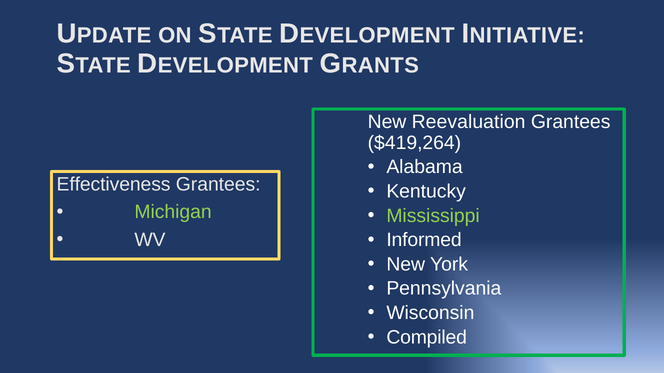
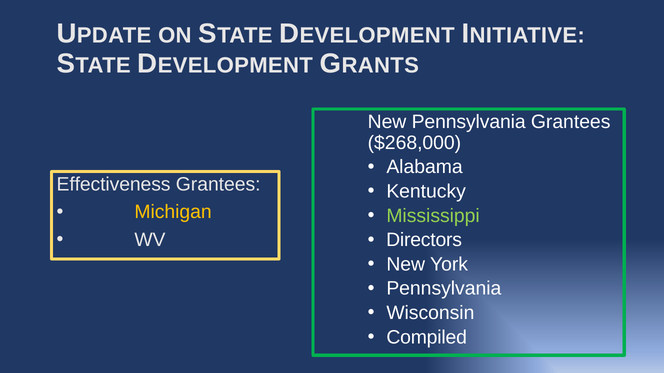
New Reevaluation: Reevaluation -> Pennsylvania
$419,264: $419,264 -> $268,000
Michigan colour: light green -> yellow
Informed: Informed -> Directors
